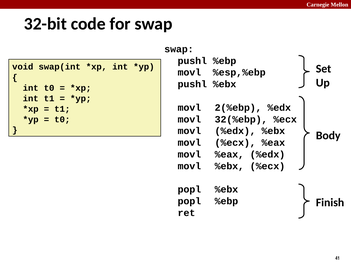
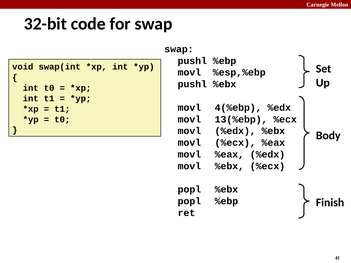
2(%ebp: 2(%ebp -> 4(%ebp
32(%ebp: 32(%ebp -> 13(%ebp
